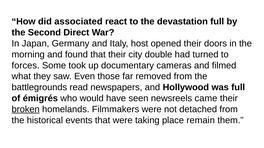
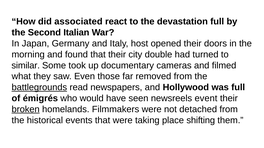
Direct: Direct -> Italian
forces: forces -> similar
battlegrounds underline: none -> present
came: came -> event
remain: remain -> shifting
